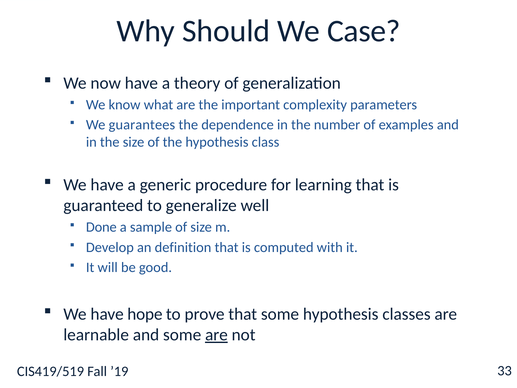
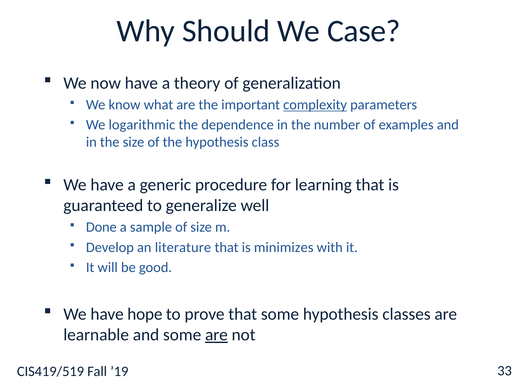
complexity underline: none -> present
guarantees: guarantees -> logarithmic
definition: definition -> literature
computed: computed -> minimizes
